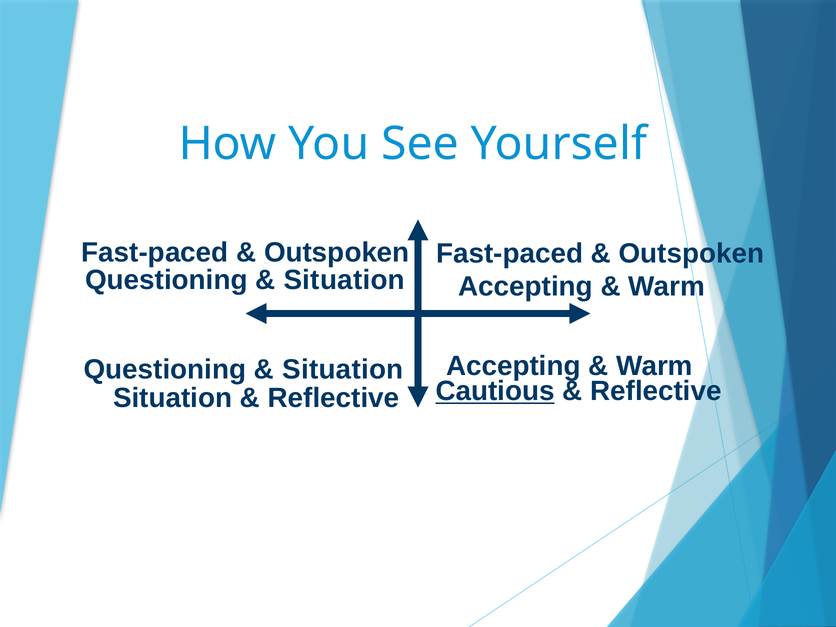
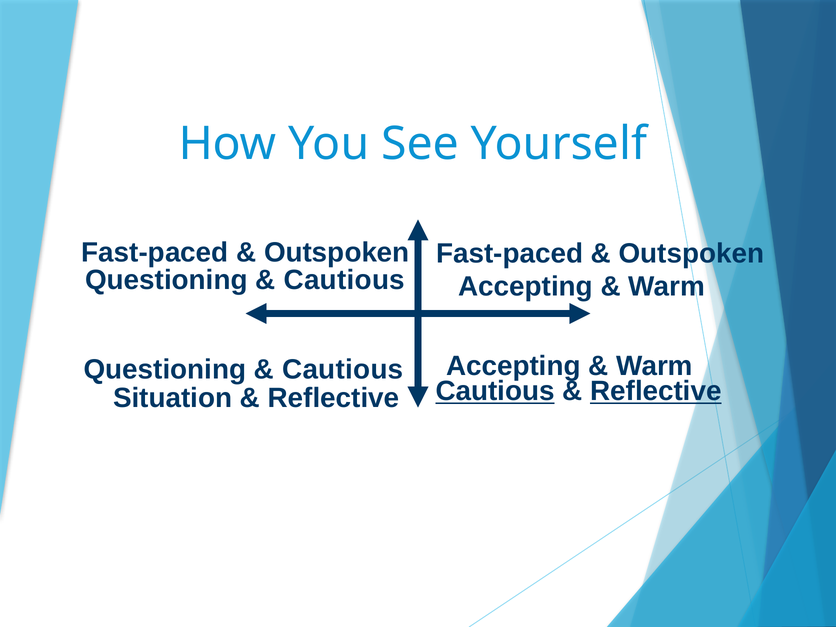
Situation at (344, 280): Situation -> Cautious
Situation at (343, 369): Situation -> Cautious
Reflective at (656, 391) underline: none -> present
